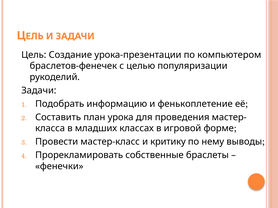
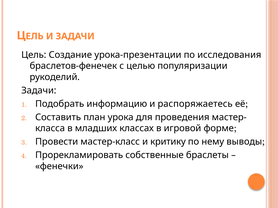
компьютером: компьютером -> исследования
фенькоплетение: фенькоплетение -> распоряжаетесь
